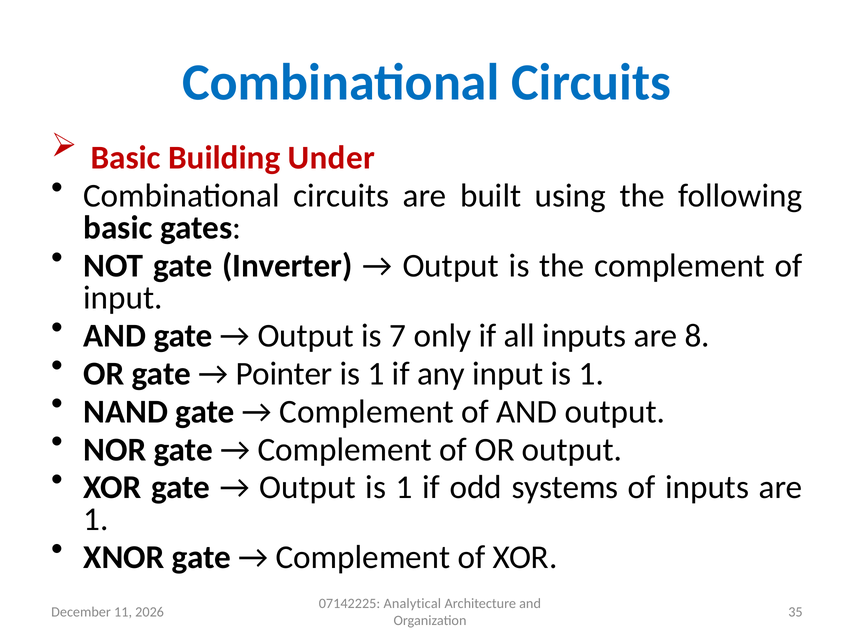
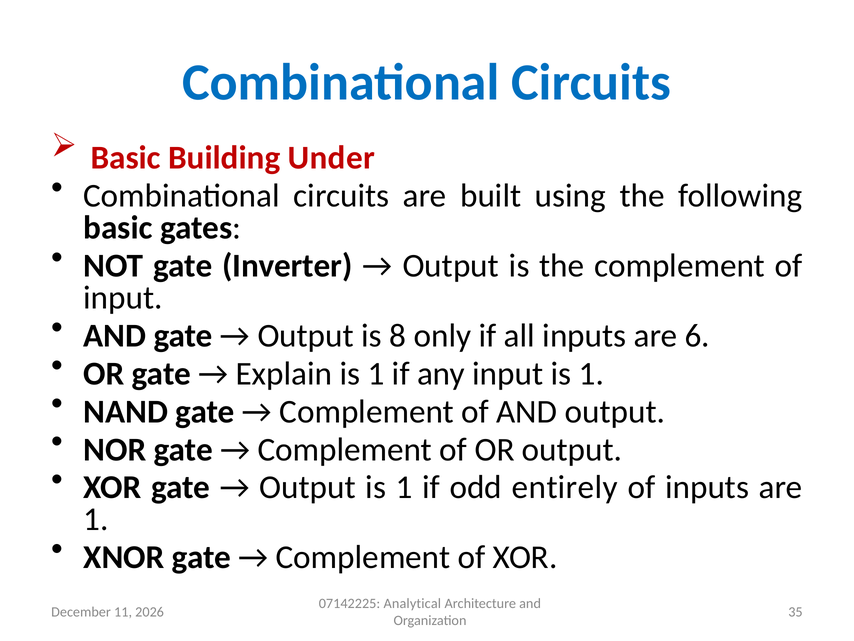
7: 7 -> 8
8: 8 -> 6
Pointer: Pointer -> Explain
systems: systems -> entirely
